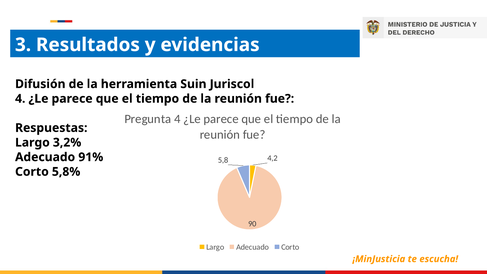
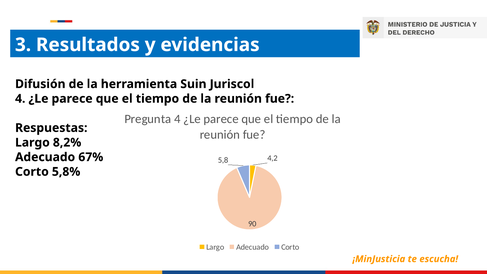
3,2%: 3,2% -> 8,2%
91%: 91% -> 67%
